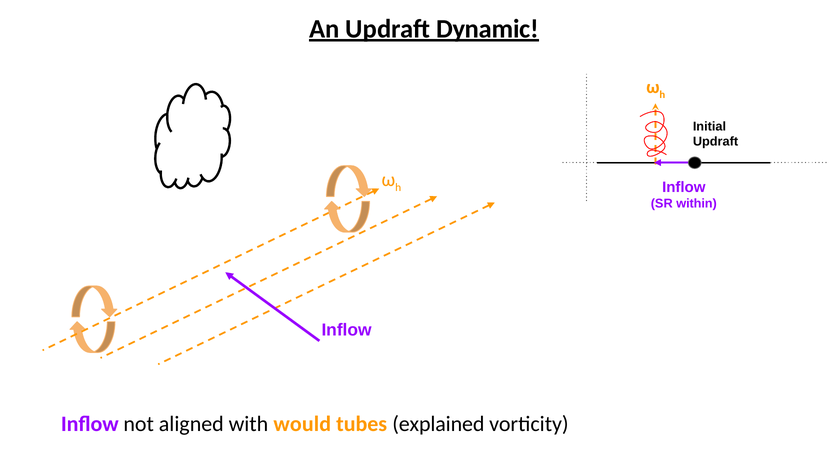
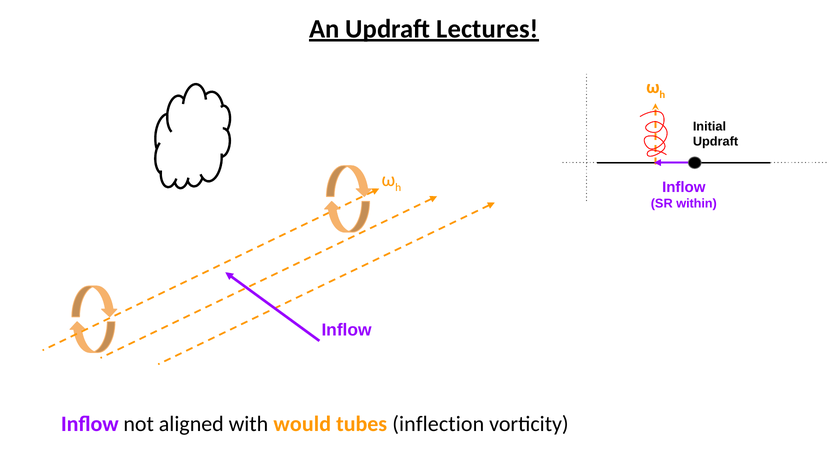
Dynamic: Dynamic -> Lectures
explained: explained -> inflection
